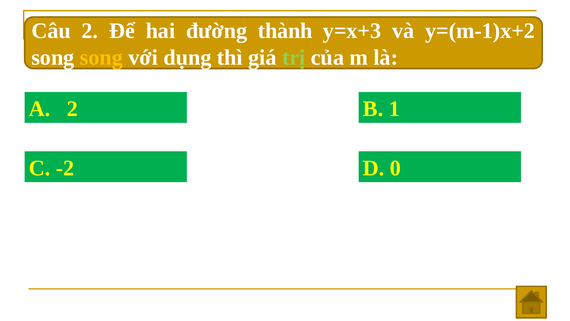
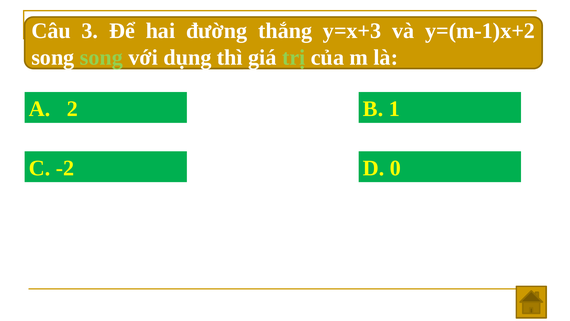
Câu 2: 2 -> 3
thành: thành -> thắng
song at (101, 58) colour: yellow -> light green
